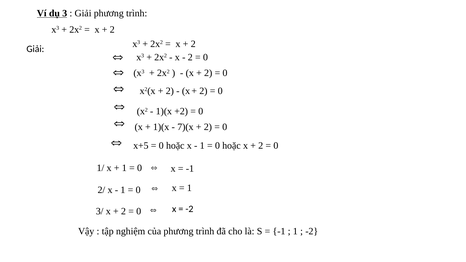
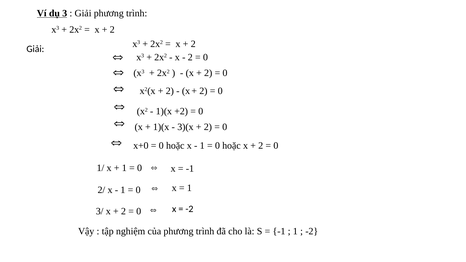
7)(x: 7)(x -> 3)(x
x+5: x+5 -> x+0
